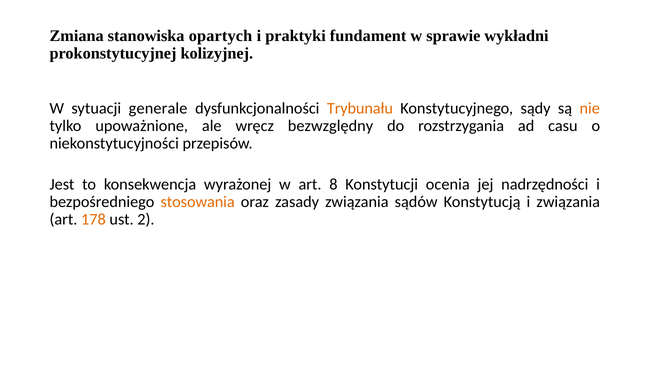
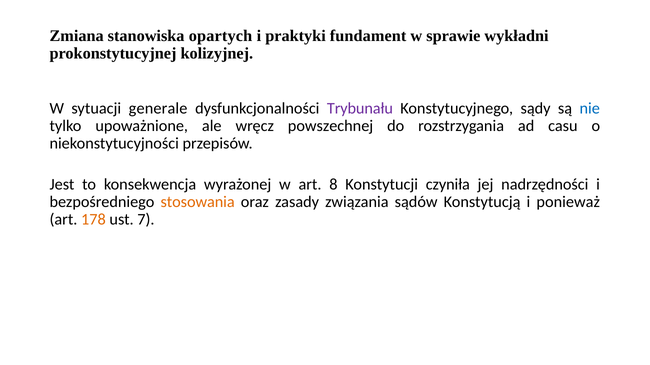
Trybunału colour: orange -> purple
nie colour: orange -> blue
bezwzględny: bezwzględny -> powszechnej
ocenia: ocenia -> czyniła
i związania: związania -> ponieważ
2: 2 -> 7
